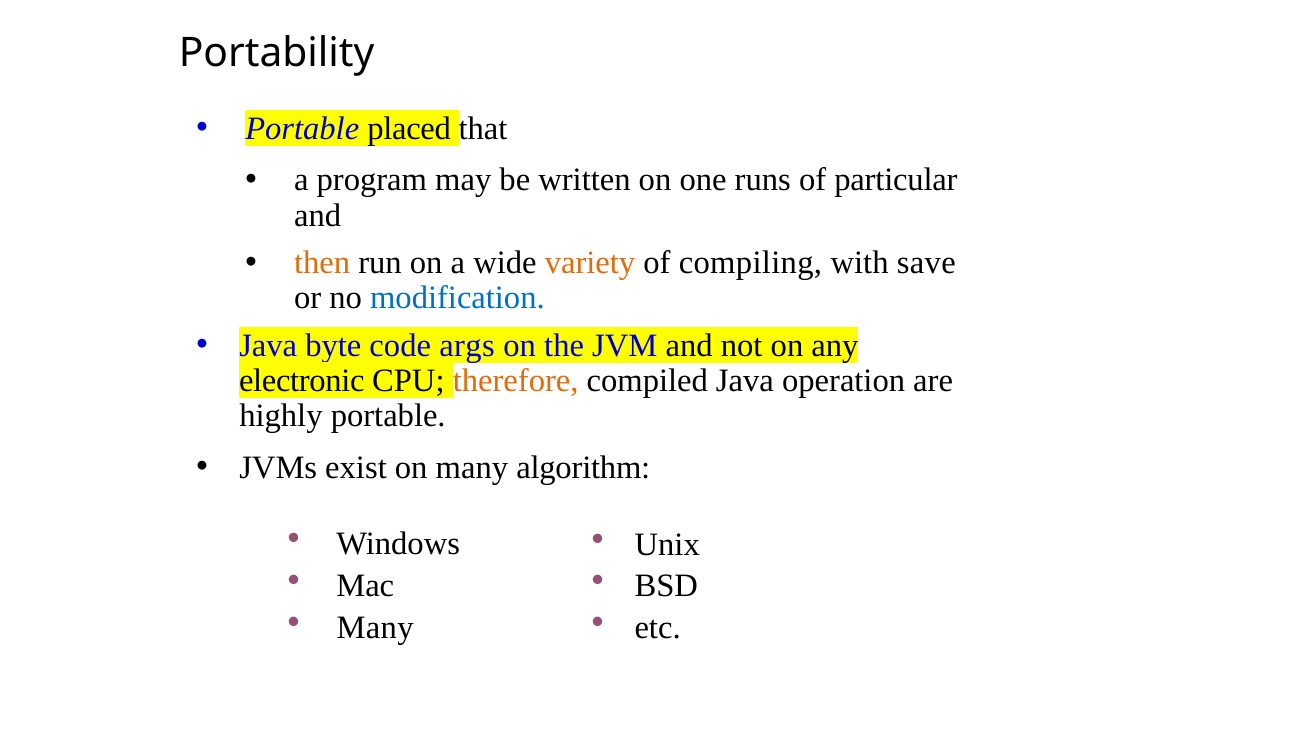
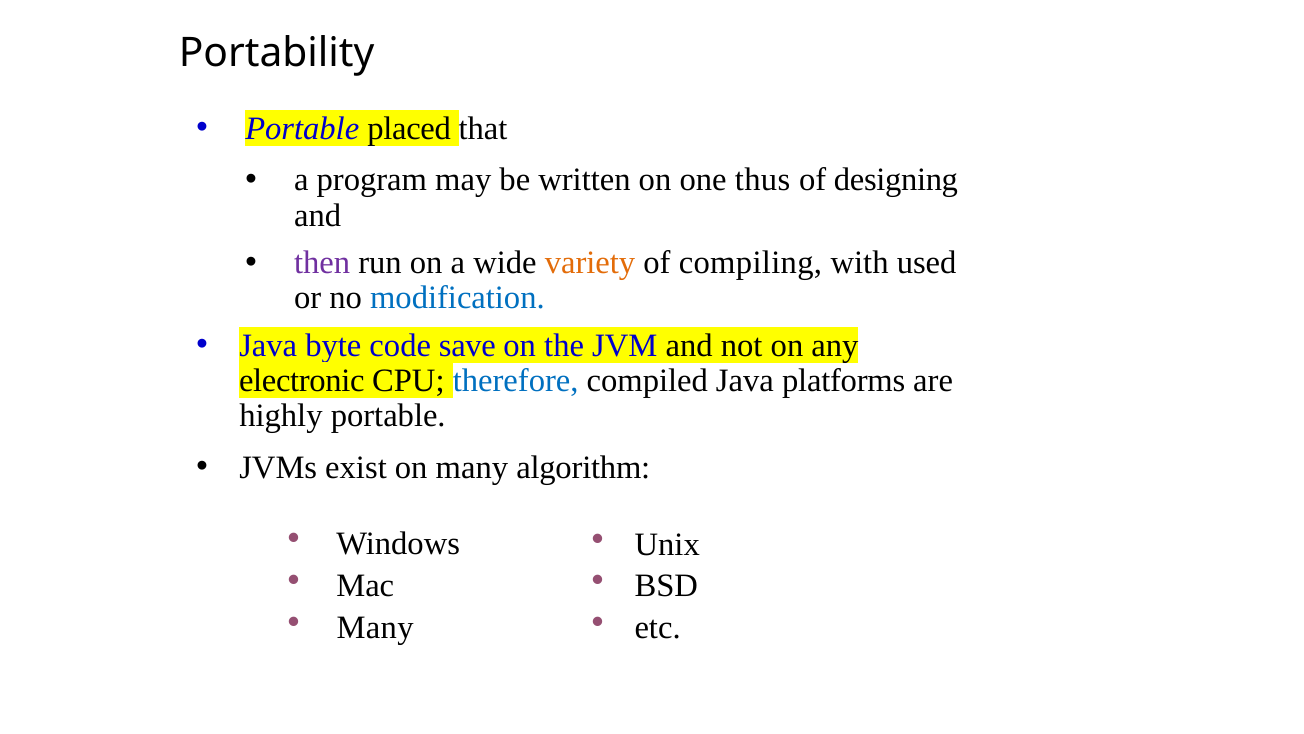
runs: runs -> thus
particular: particular -> designing
then colour: orange -> purple
save: save -> used
args: args -> save
therefore colour: orange -> blue
operation: operation -> platforms
